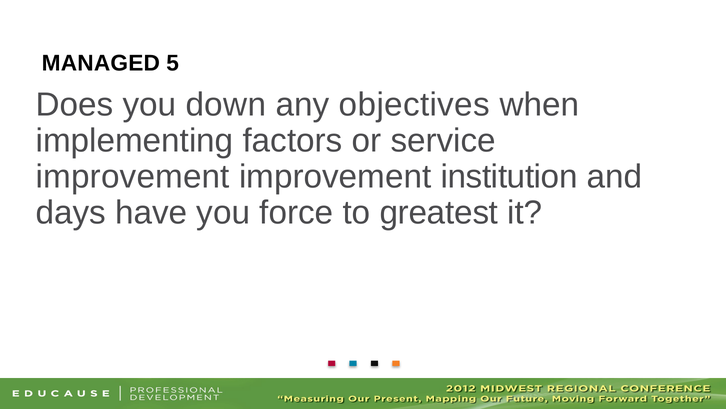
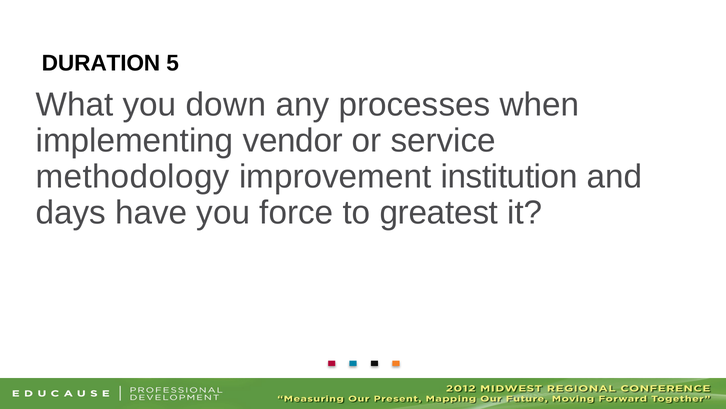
MANAGED: MANAGED -> DURATION
Does: Does -> What
objectives: objectives -> processes
factors: factors -> vendor
improvement at (133, 176): improvement -> methodology
